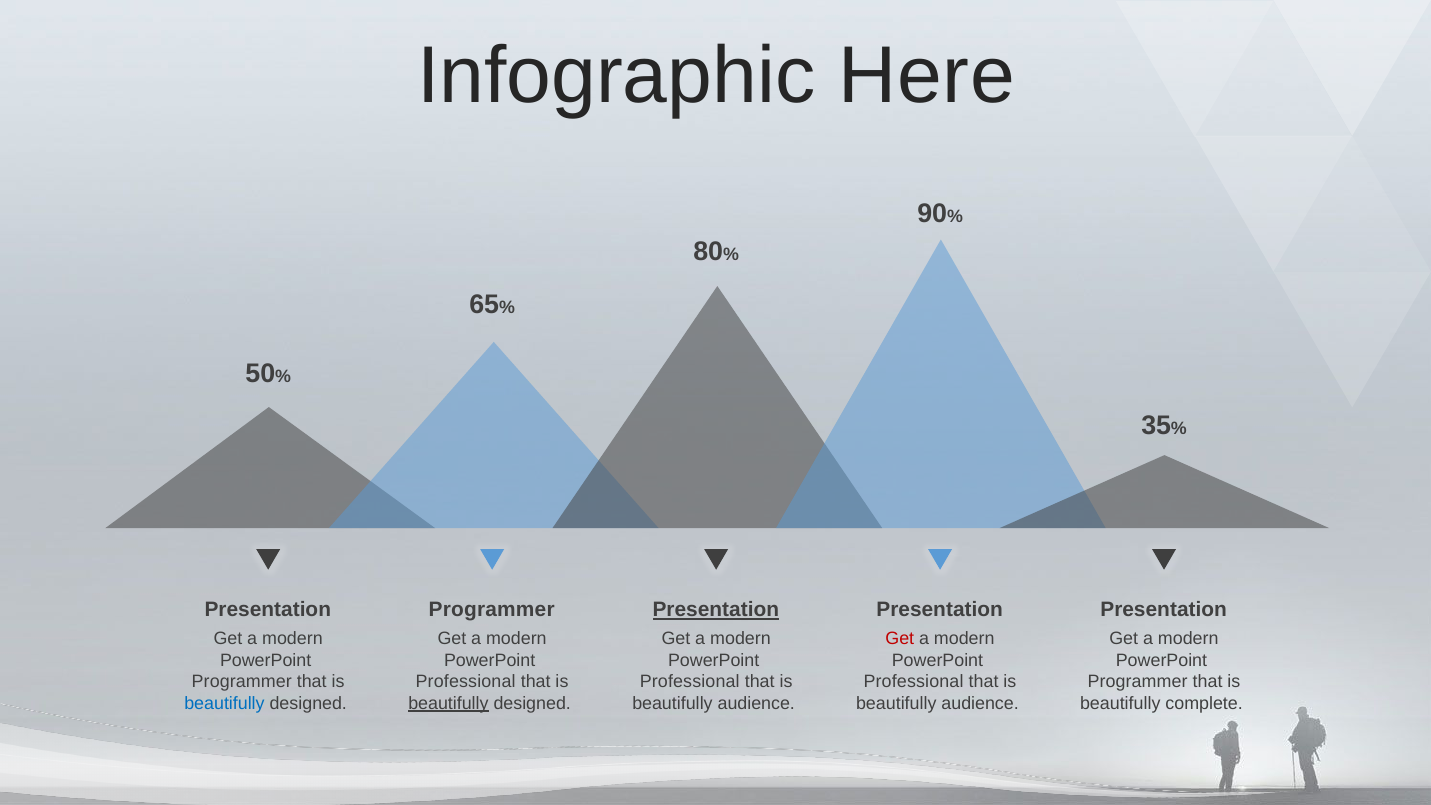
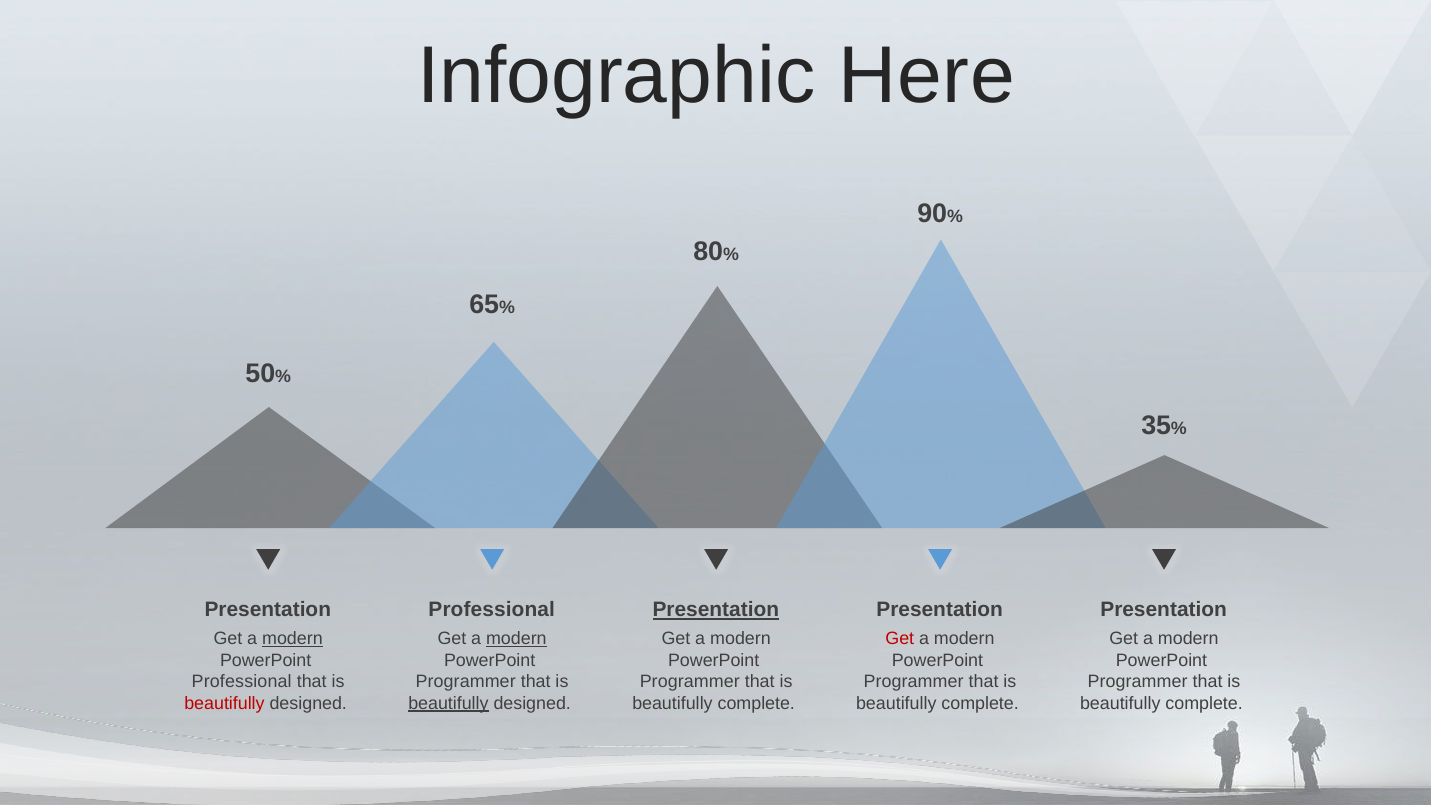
Programmer at (492, 610): Programmer -> Professional
modern at (292, 639) underline: none -> present
modern at (516, 639) underline: none -> present
Programmer at (242, 682): Programmer -> Professional
Professional at (466, 682): Professional -> Programmer
Professional at (690, 682): Professional -> Programmer
Professional at (914, 682): Professional -> Programmer
beautifully at (224, 703) colour: blue -> red
audience at (756, 703): audience -> complete
audience at (980, 703): audience -> complete
